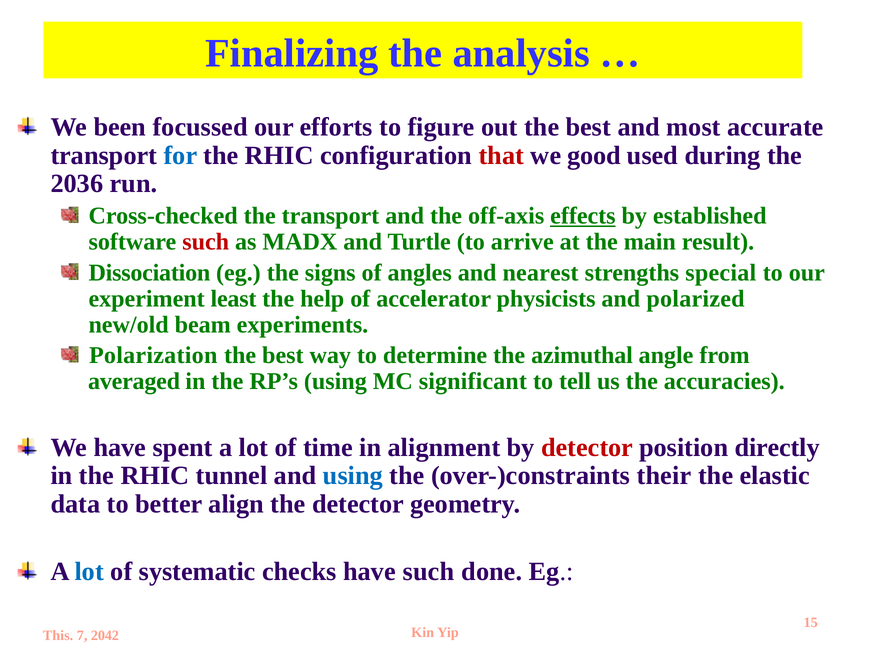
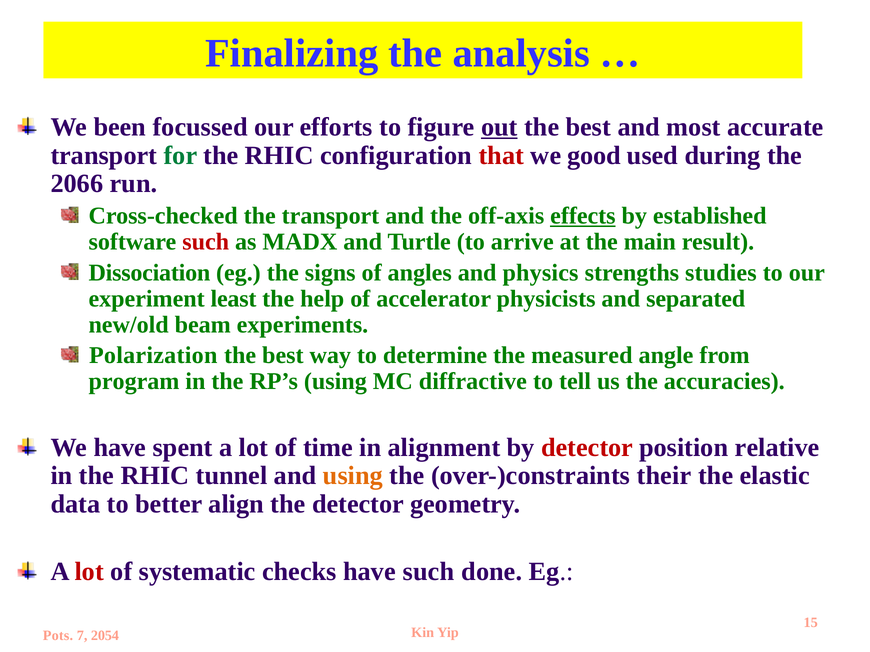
out underline: none -> present
for colour: blue -> green
2036: 2036 -> 2066
nearest: nearest -> physics
special: special -> studies
polarized: polarized -> separated
azimuthal: azimuthal -> measured
averaged: averaged -> program
significant: significant -> diffractive
directly: directly -> relative
using at (353, 476) colour: blue -> orange
lot at (89, 572) colour: blue -> red
This: This -> Pots
2042: 2042 -> 2054
